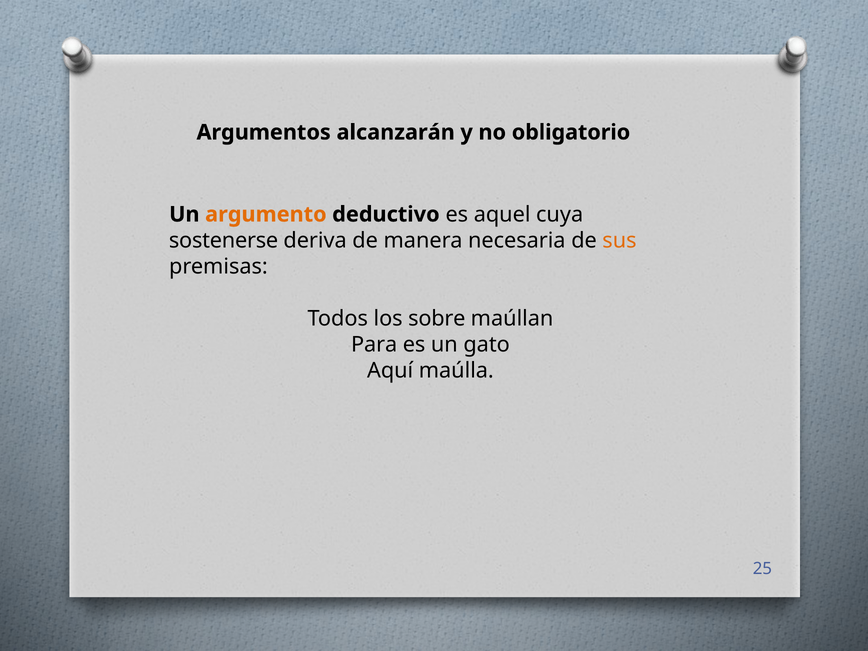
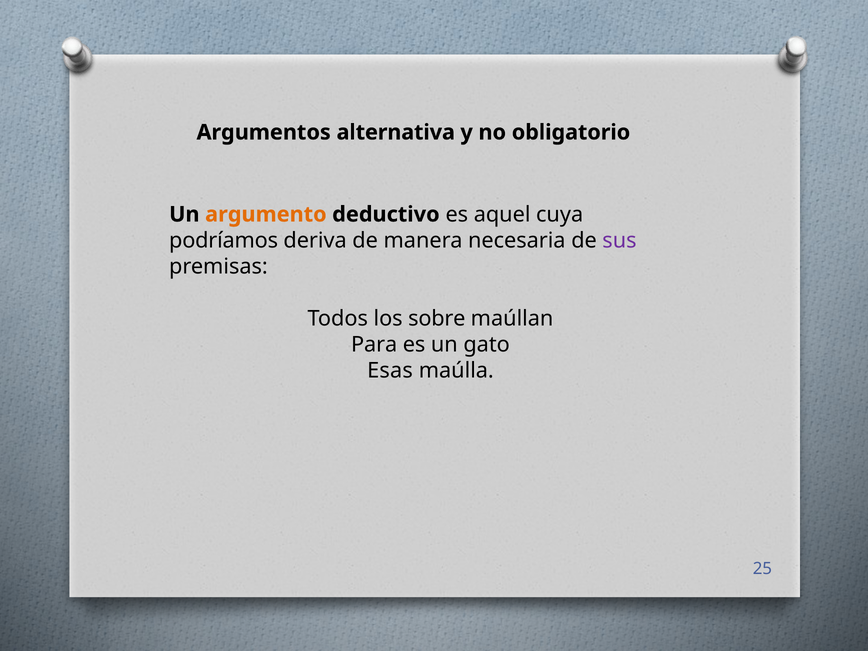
alcanzarán: alcanzarán -> alternativa
sostenerse: sostenerse -> podríamos
sus colour: orange -> purple
Aquí: Aquí -> Esas
